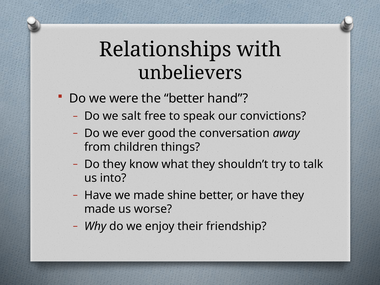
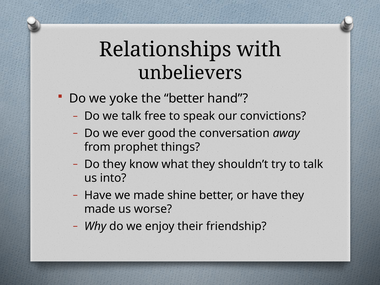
were: were -> yoke
we salt: salt -> talk
children: children -> prophet
